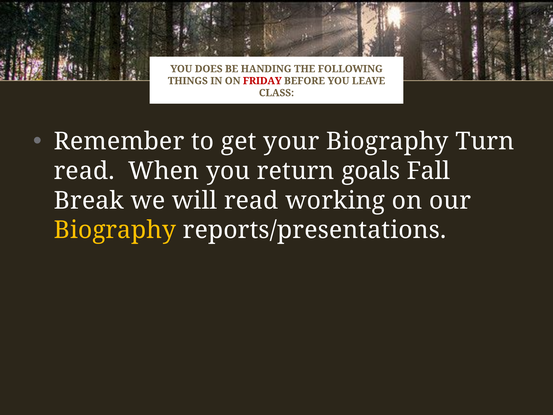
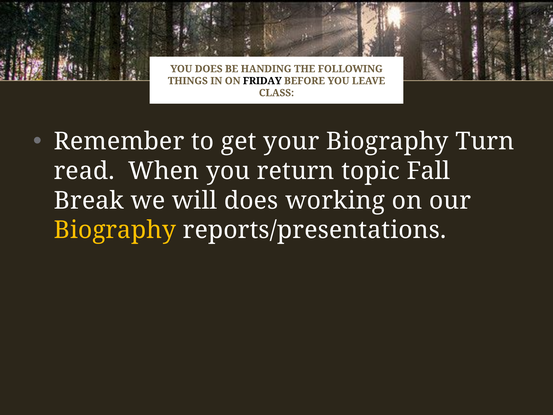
FRIDAY colour: red -> black
goals: goals -> topic
will read: read -> does
